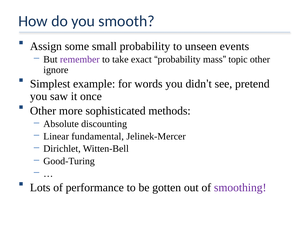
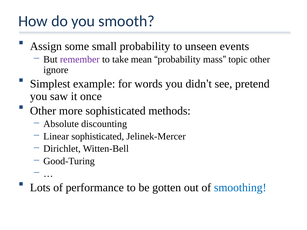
exact: exact -> mean
Linear fundamental: fundamental -> sophisticated
smoothing colour: purple -> blue
